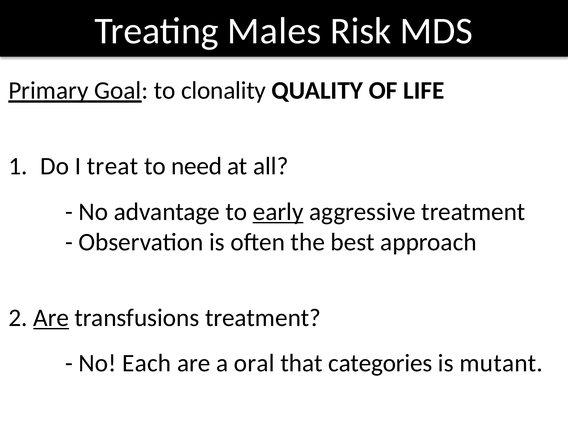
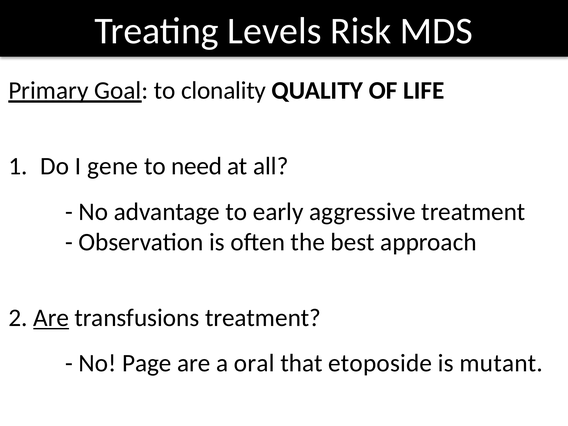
Males: Males -> Levels
treat: treat -> gene
early underline: present -> none
Each: Each -> Page
categories: categories -> etoposide
